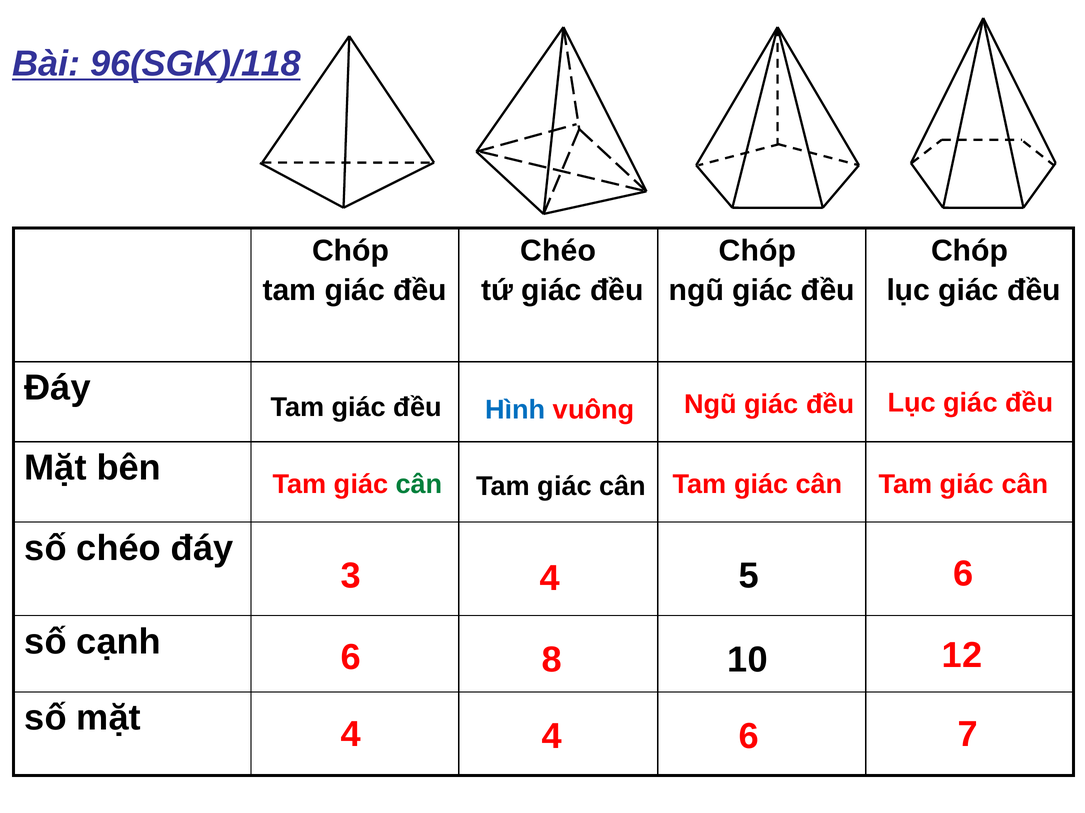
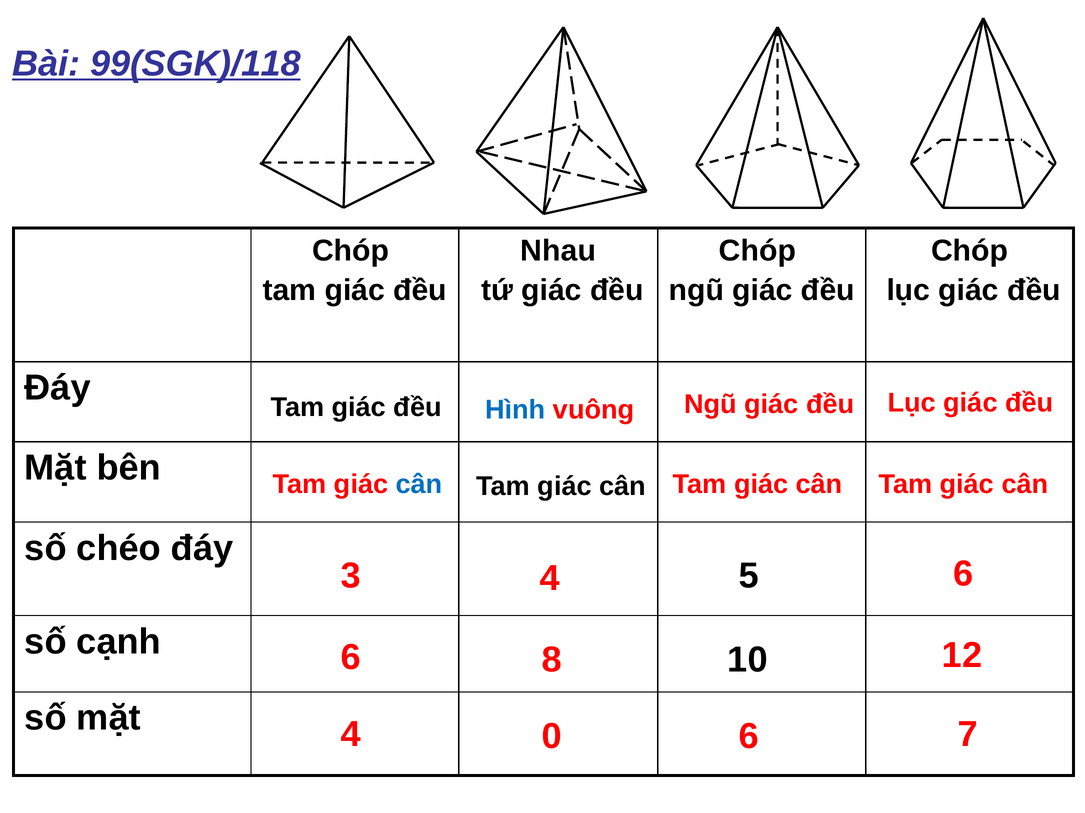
96(SGK)/118: 96(SGK)/118 -> 99(SGK)/118
Chéo at (558, 251): Chéo -> Nhau
cân at (419, 485) colour: green -> blue
4 at (552, 737): 4 -> 0
